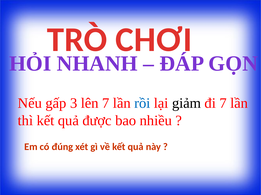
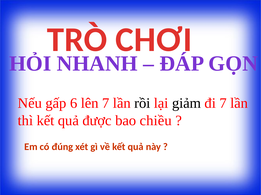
3: 3 -> 6
rồi colour: blue -> black
nhiều: nhiều -> chiều
